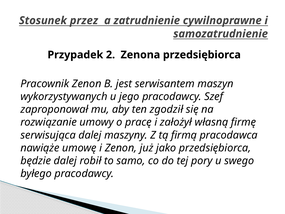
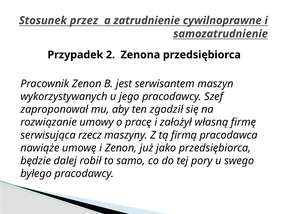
serwisująca dalej: dalej -> rzecz
